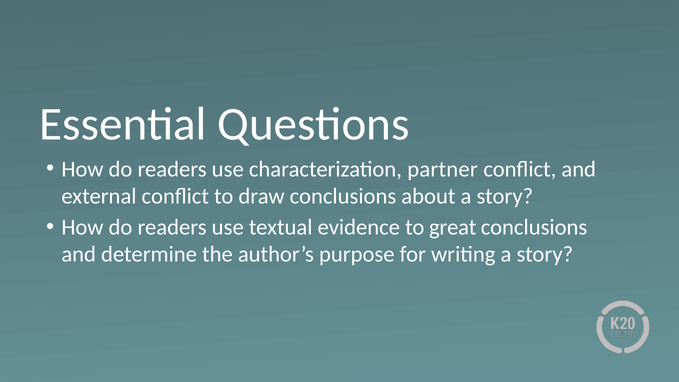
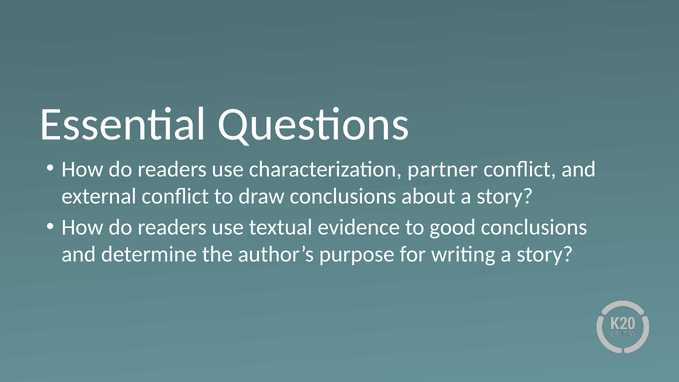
great: great -> good
